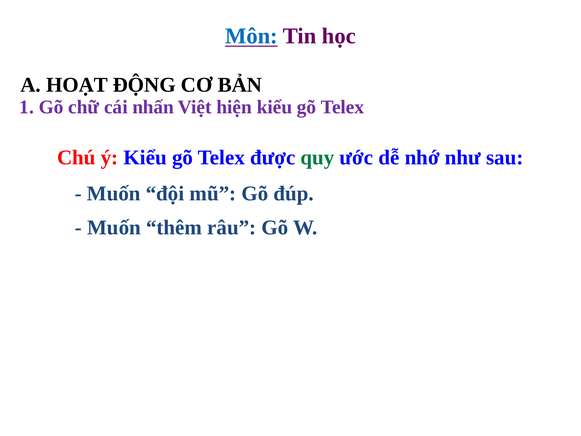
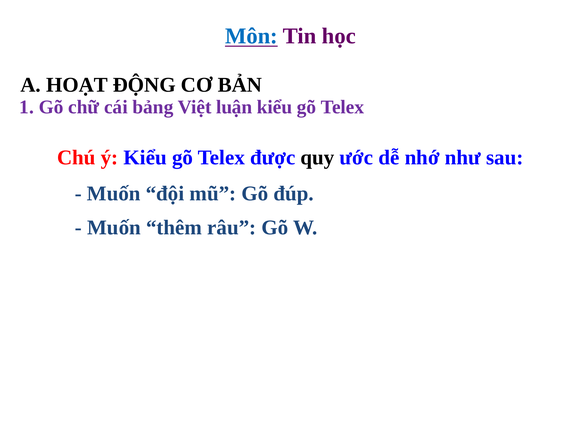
nhấn: nhấn -> bảng
hiện: hiện -> luận
quy colour: green -> black
